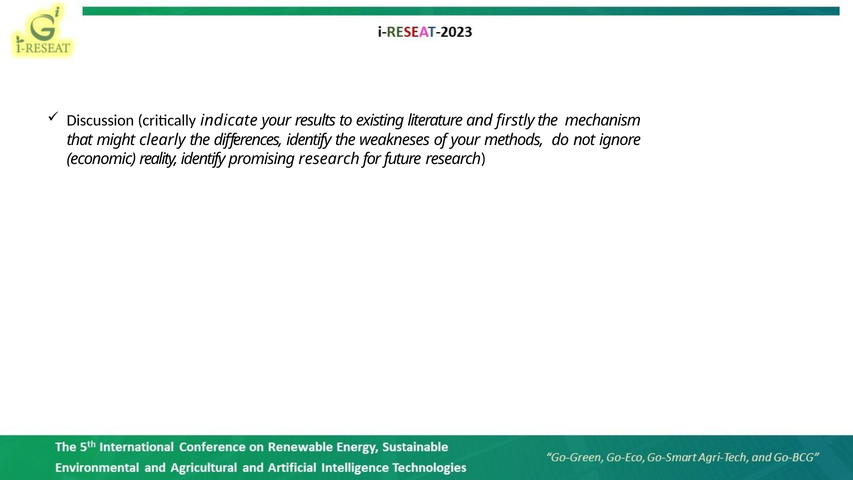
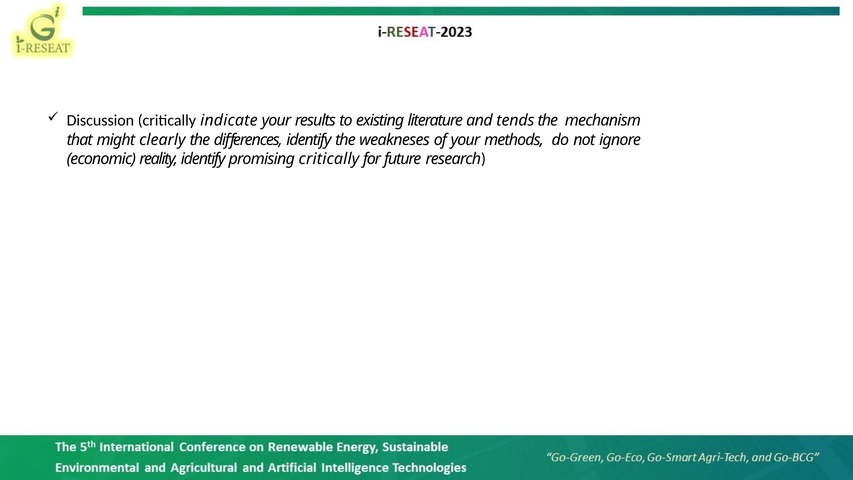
firstly: firstly -> tends
promising research: research -> critically
